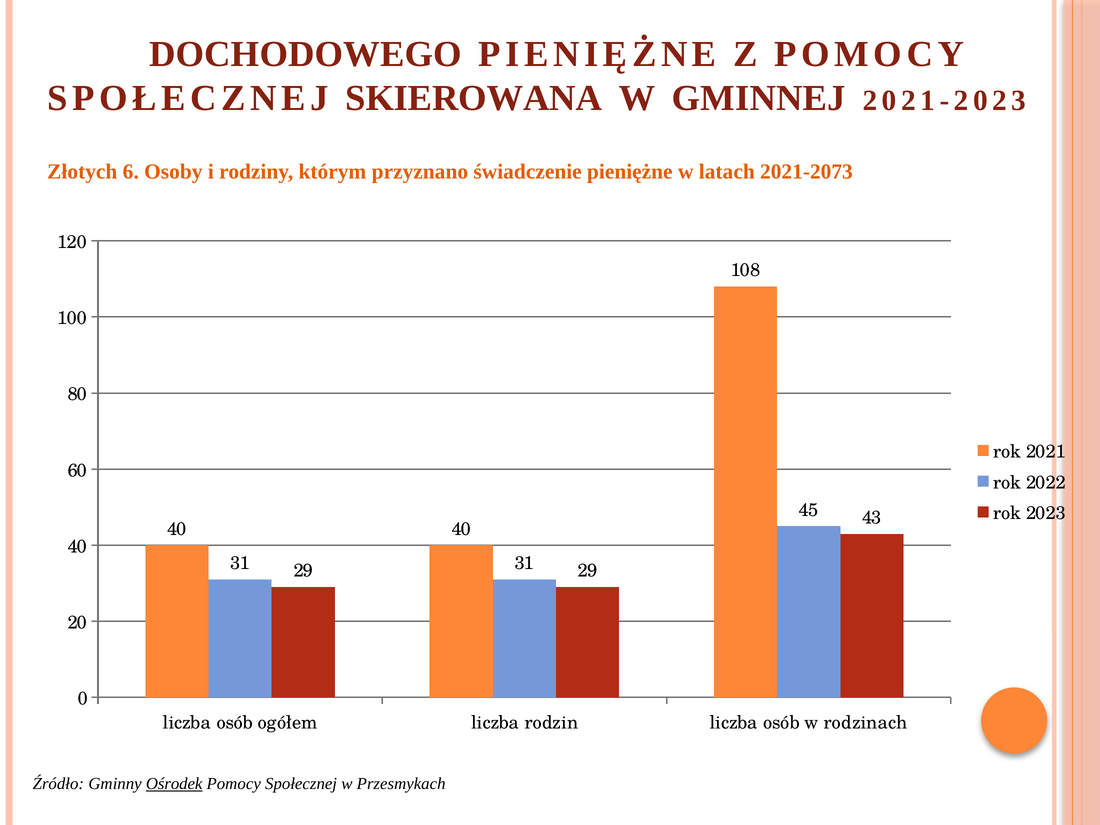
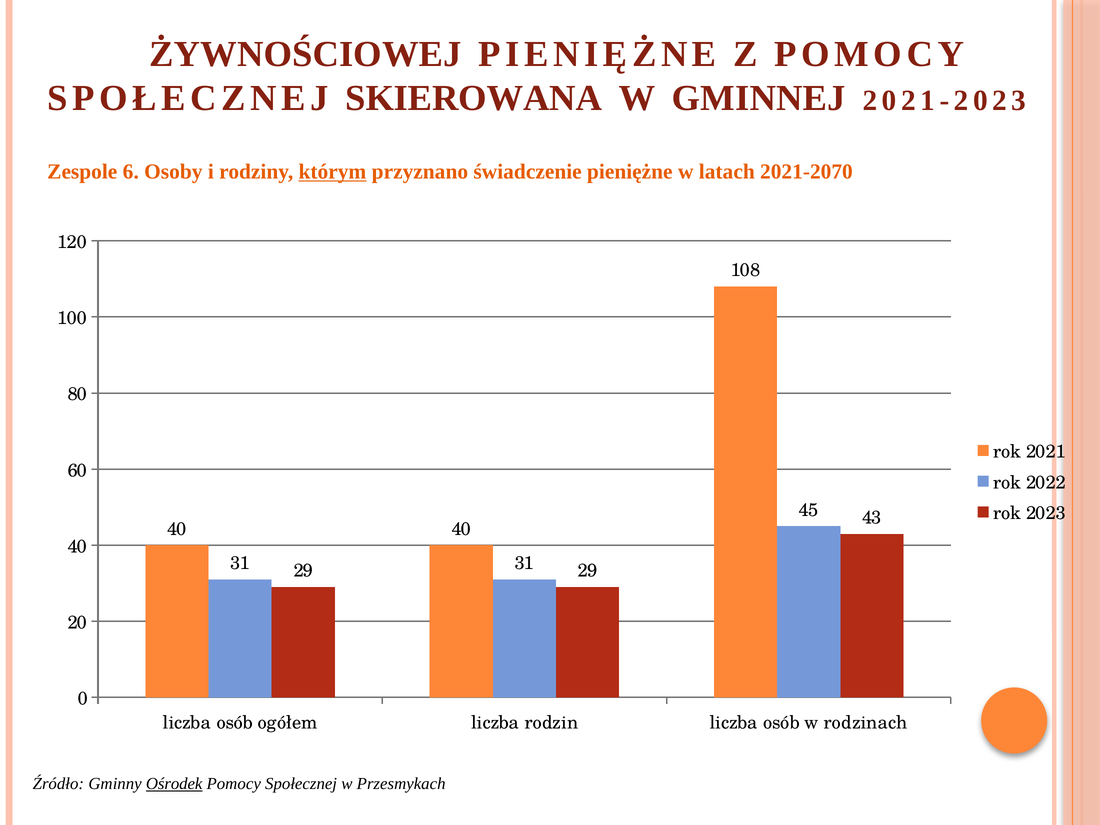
DOCHODOWEGO: DOCHODOWEGO -> ŻYWNOŚCIOWEJ
Złotych: Złotych -> Zespole
którym underline: none -> present
2021-2073: 2021-2073 -> 2021-2070
